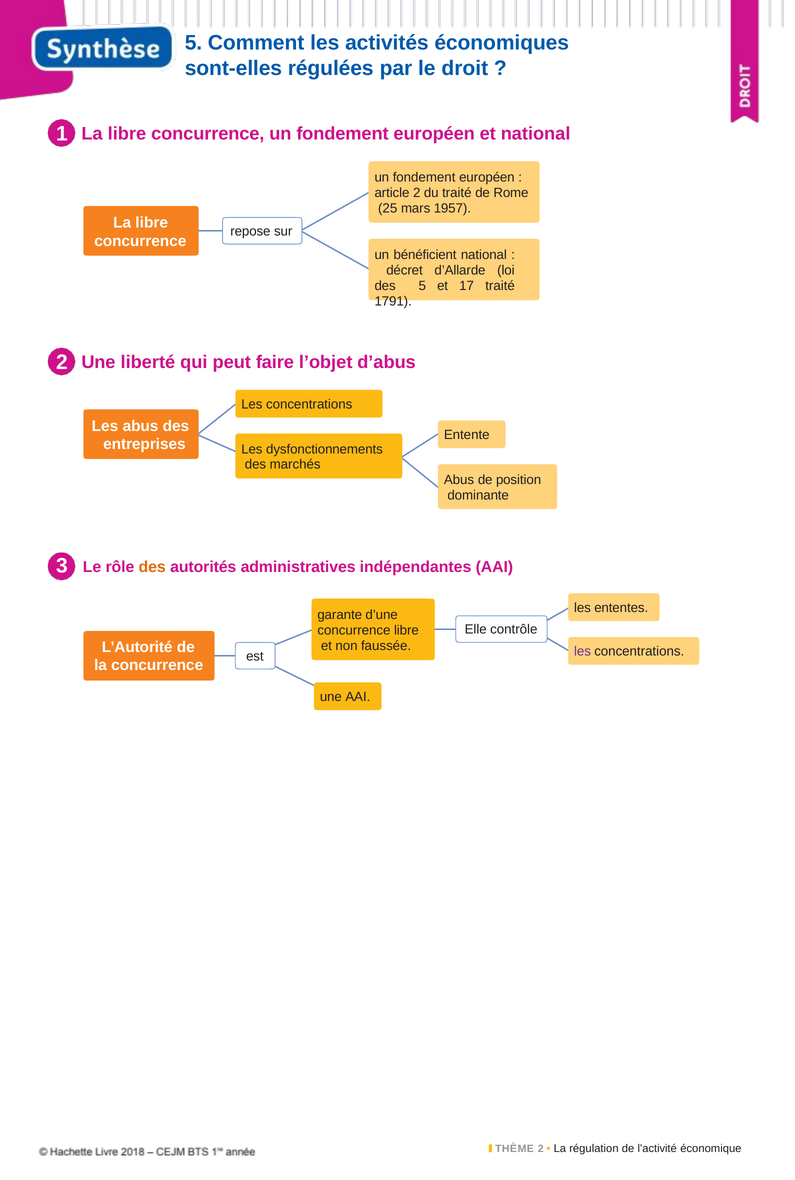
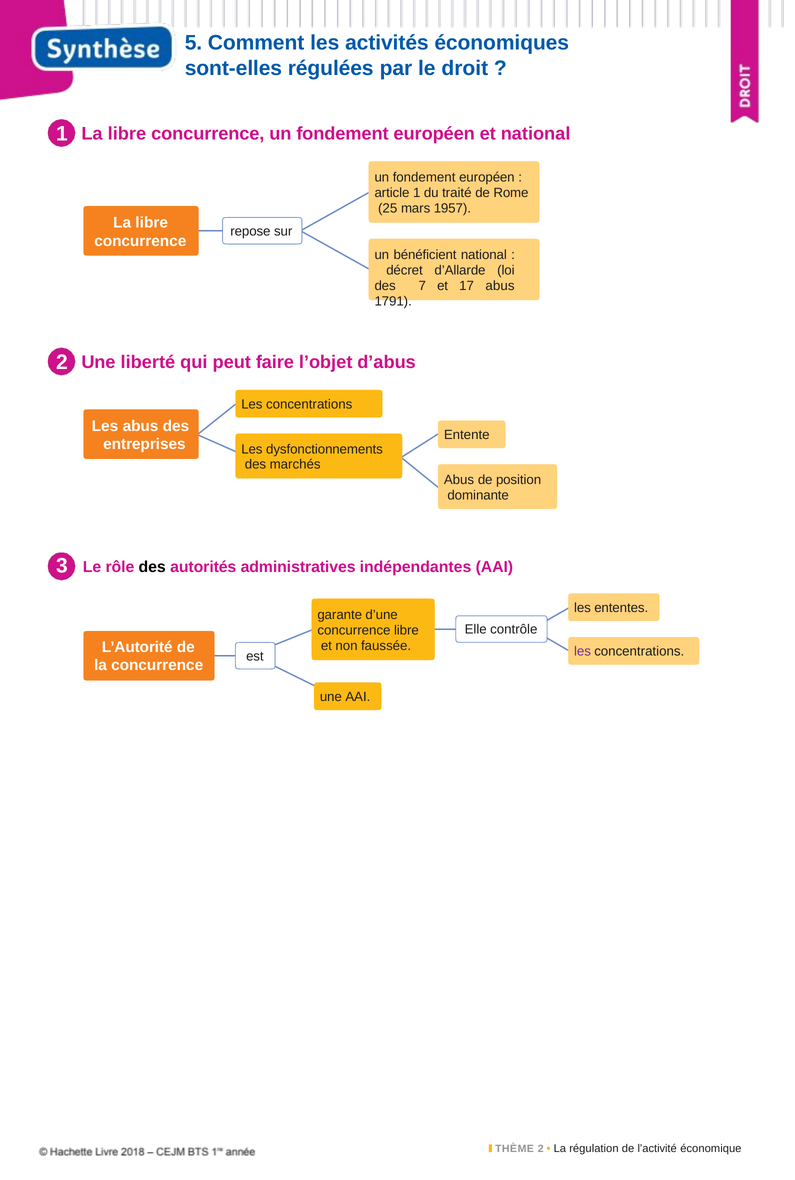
article 2: 2 -> 1
des 5: 5 -> 7
17 traité: traité -> abus
des at (152, 567) colour: orange -> black
